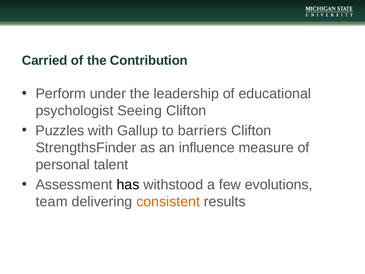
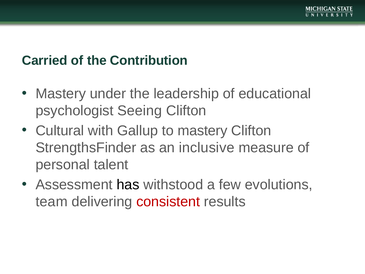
Perform at (61, 94): Perform -> Mastery
Puzzles: Puzzles -> Cultural
to barriers: barriers -> mastery
influence: influence -> inclusive
consistent colour: orange -> red
